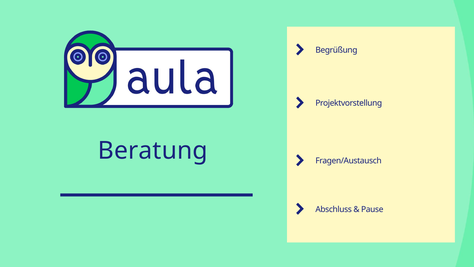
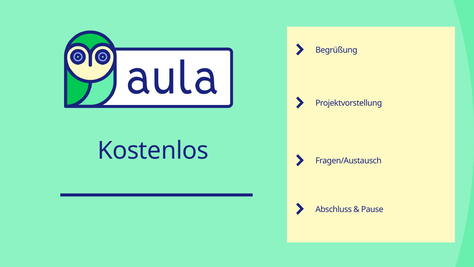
Beratung: Beratung -> Kostenlos
